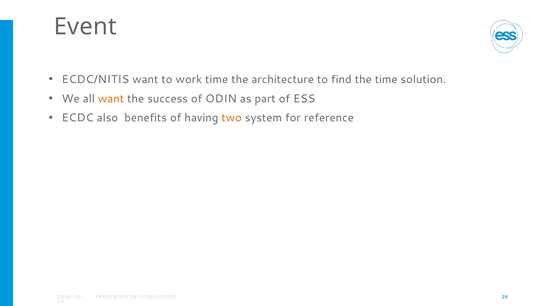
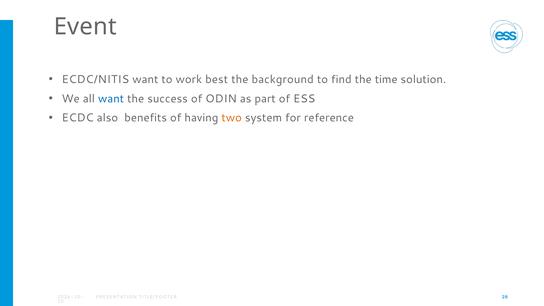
work time: time -> best
architecture: architecture -> background
want at (111, 99) colour: orange -> blue
